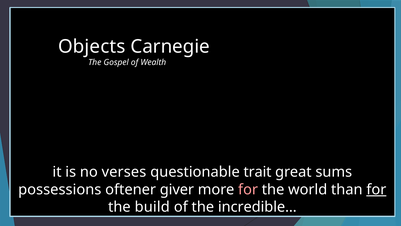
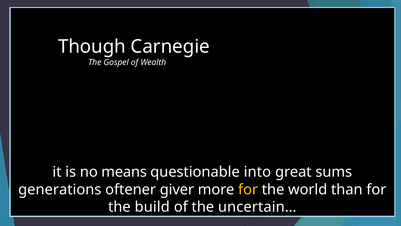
Objects: Objects -> Though
verses: verses -> means
trait: trait -> into
possessions: possessions -> generations
for at (248, 189) colour: pink -> yellow
for at (376, 189) underline: present -> none
incredible…: incredible… -> uncertain…
